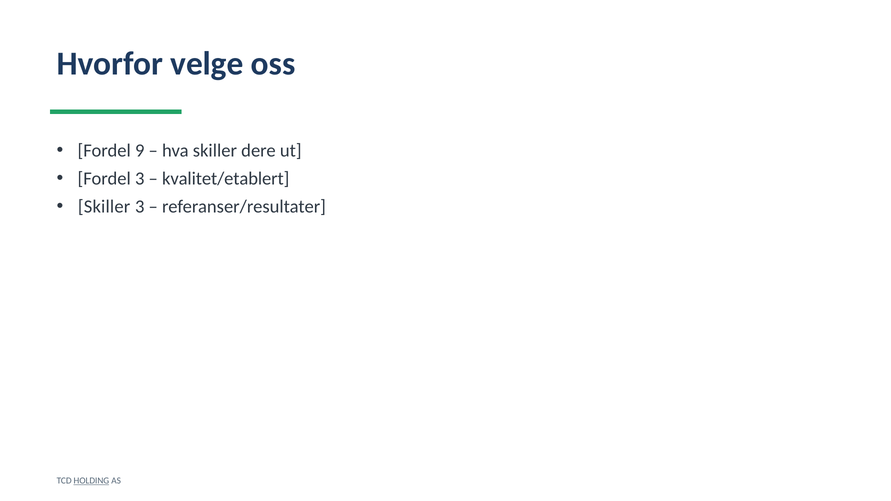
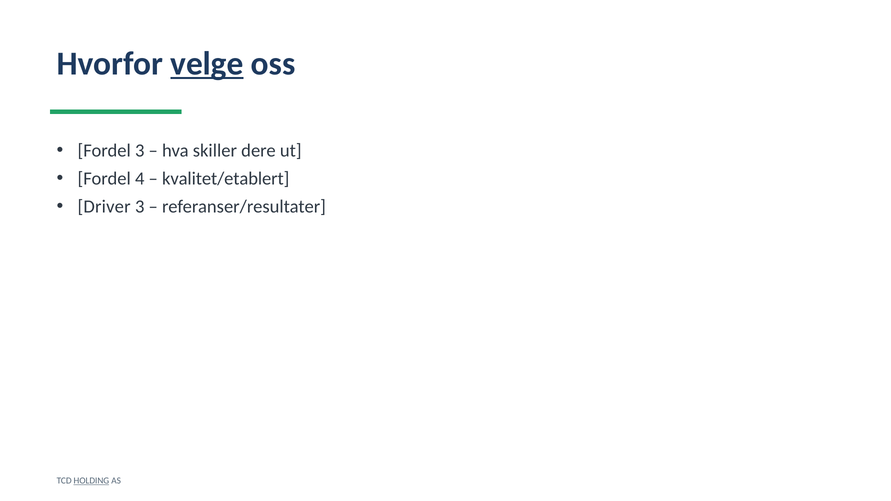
velge underline: none -> present
Fordel 9: 9 -> 3
Fordel 3: 3 -> 4
Skiller at (104, 207): Skiller -> Driver
